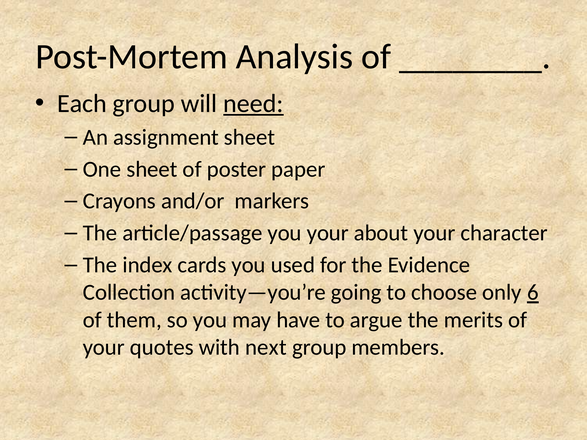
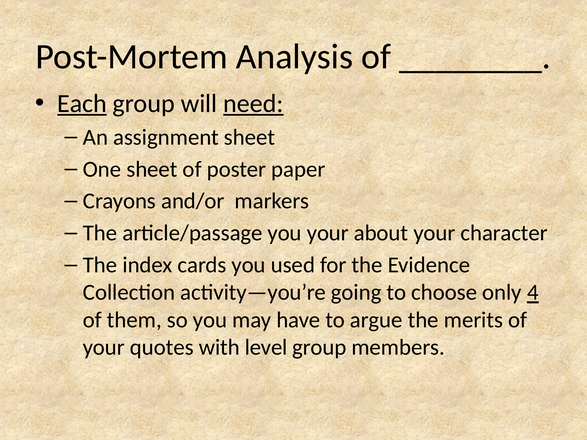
Each underline: none -> present
6: 6 -> 4
next: next -> level
